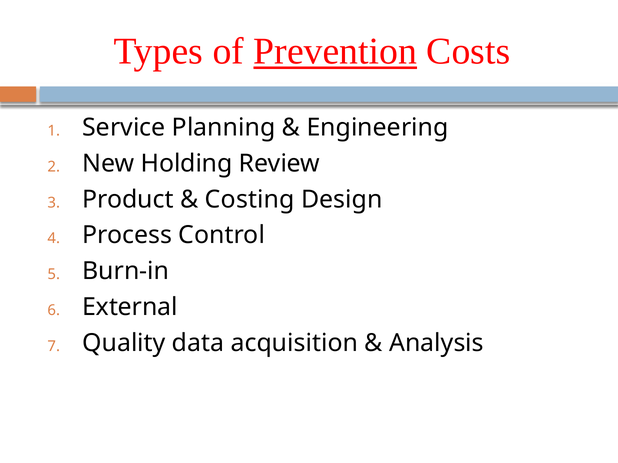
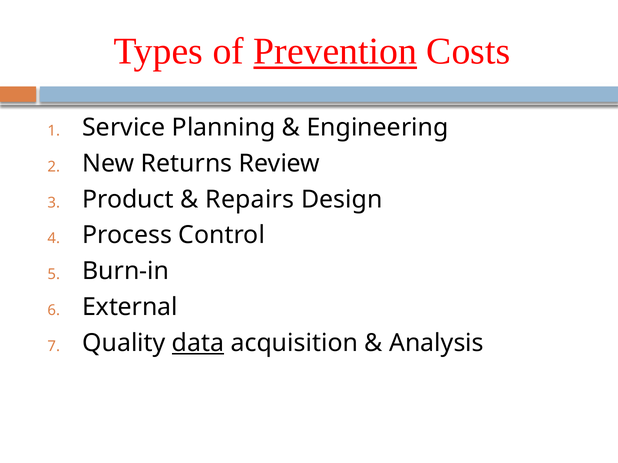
Holding: Holding -> Returns
Costing: Costing -> Repairs
data underline: none -> present
